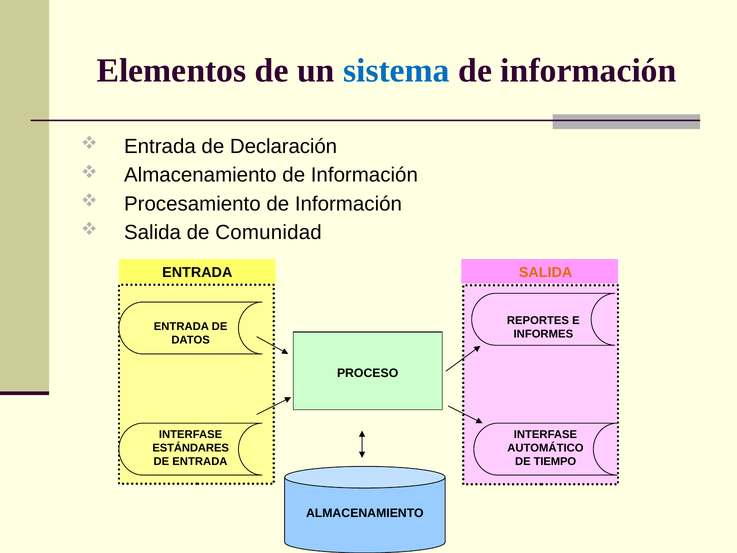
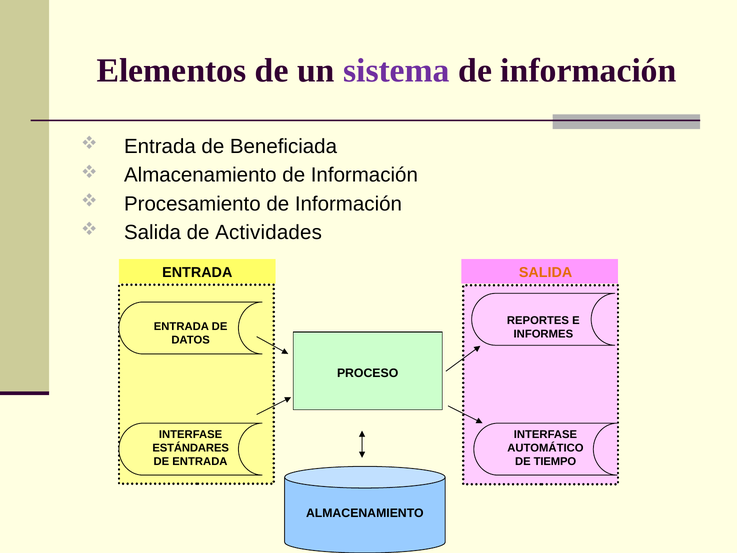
sistema colour: blue -> purple
Declaración: Declaración -> Beneficiada
Comunidad: Comunidad -> Actividades
